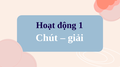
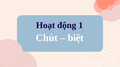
giải: giải -> biệt
